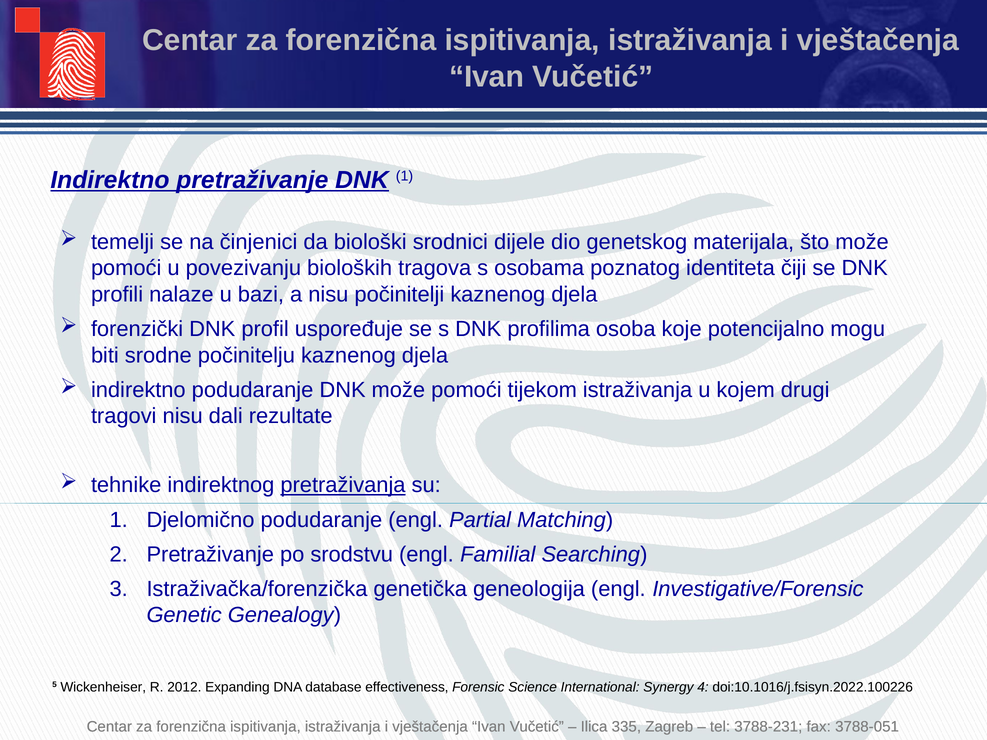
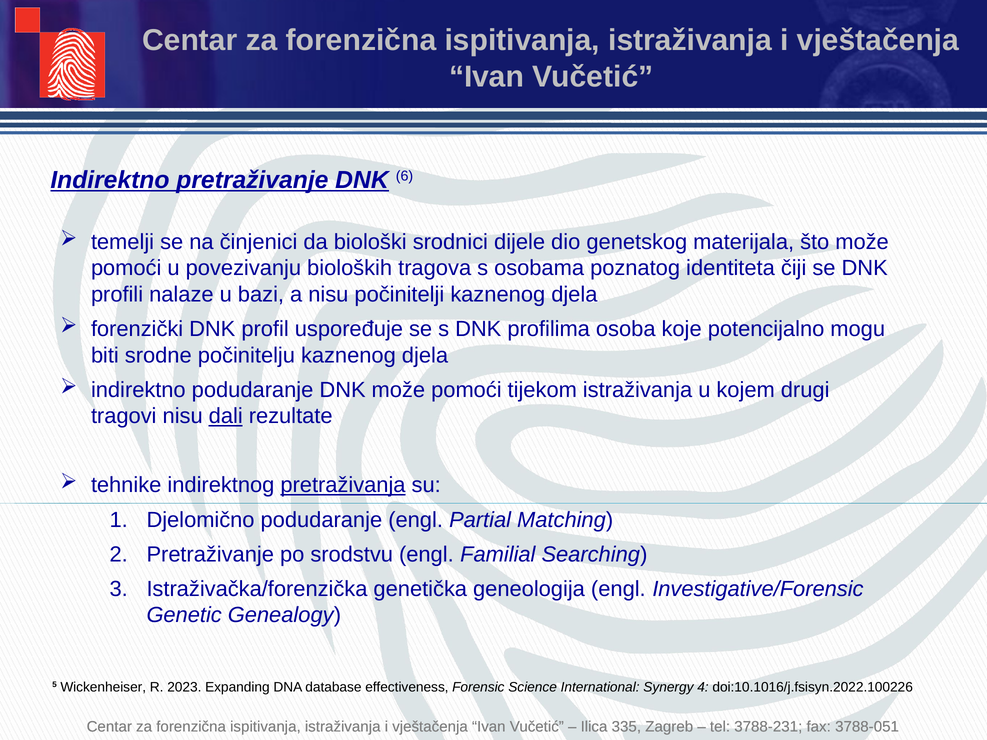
DNK 1: 1 -> 6
dali underline: none -> present
2012: 2012 -> 2023
